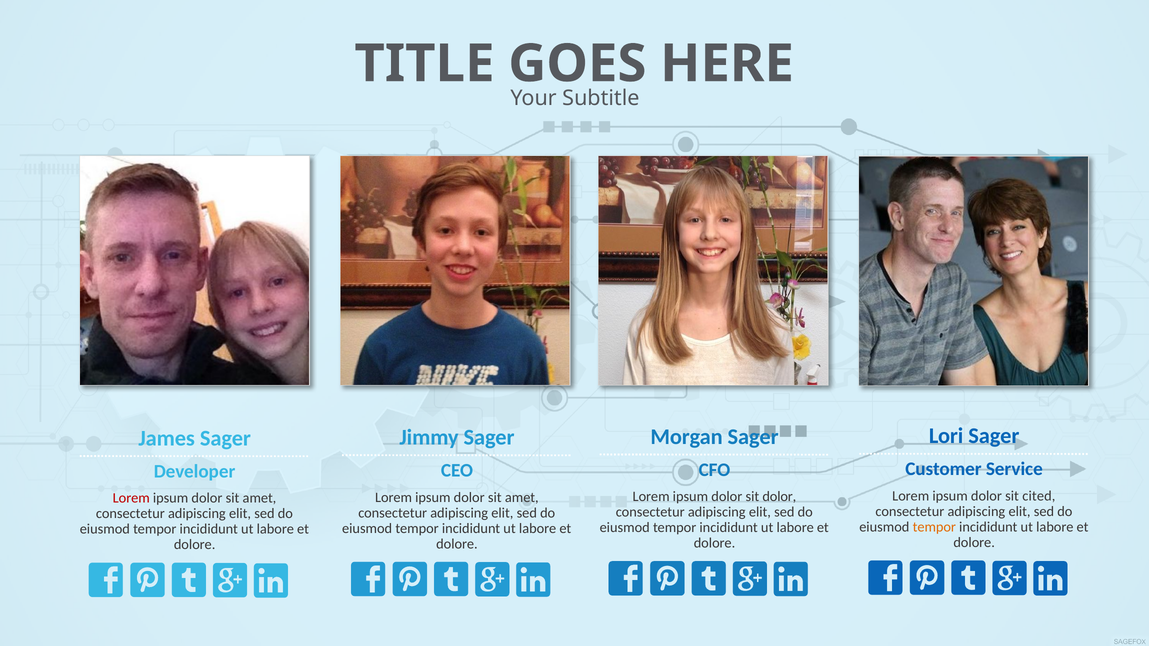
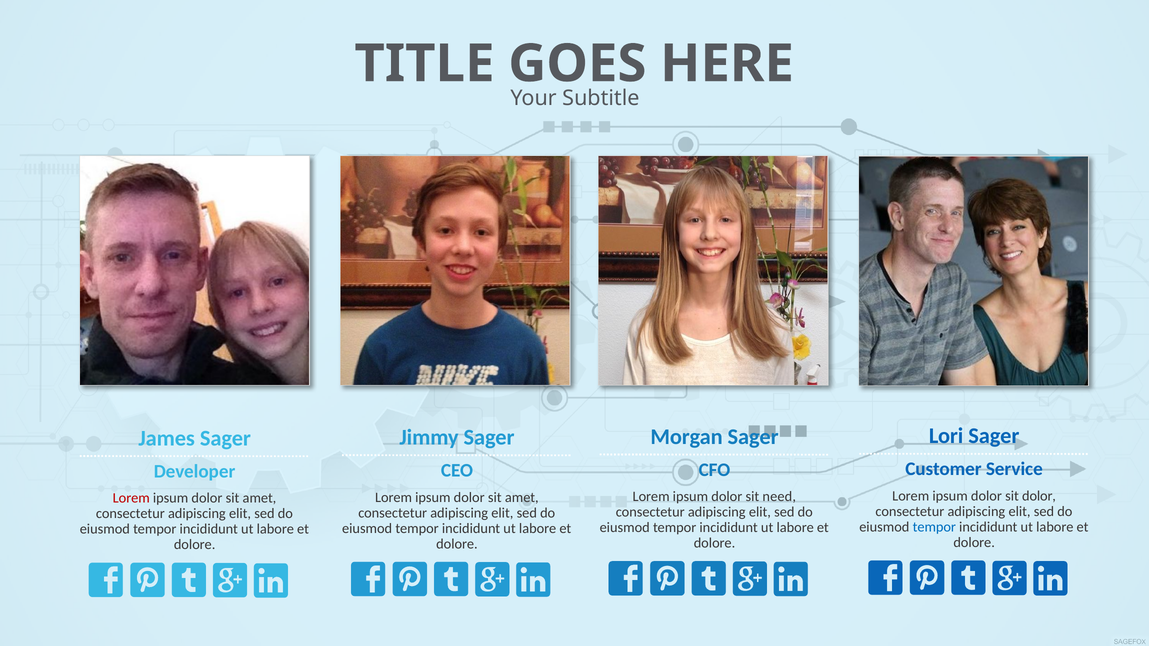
sit cited: cited -> dolor
sit dolor: dolor -> need
tempor at (934, 527) colour: orange -> blue
